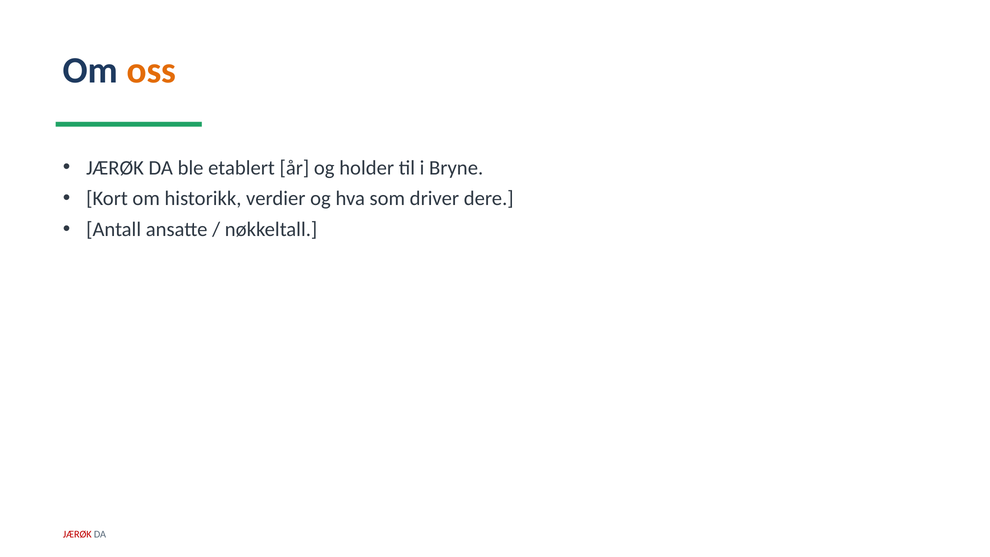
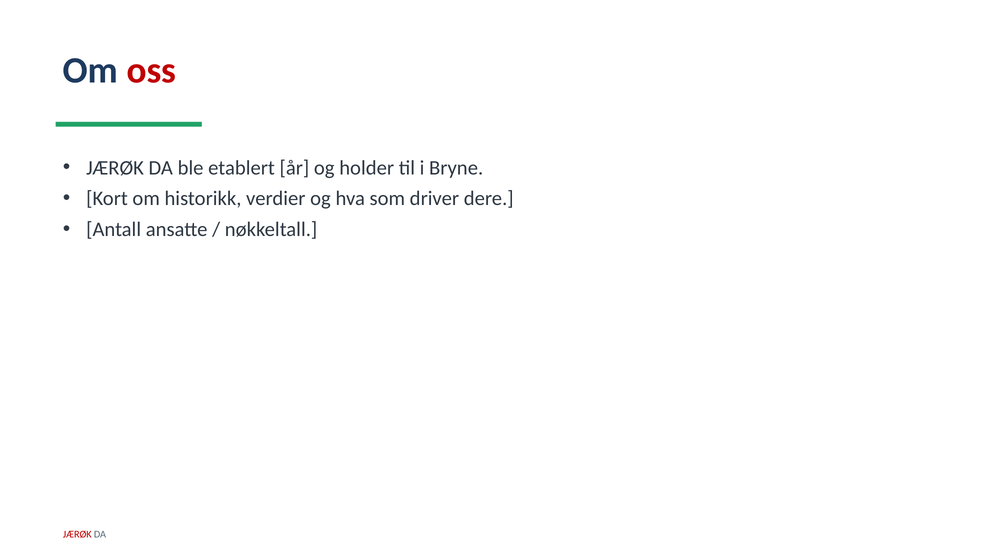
oss colour: orange -> red
